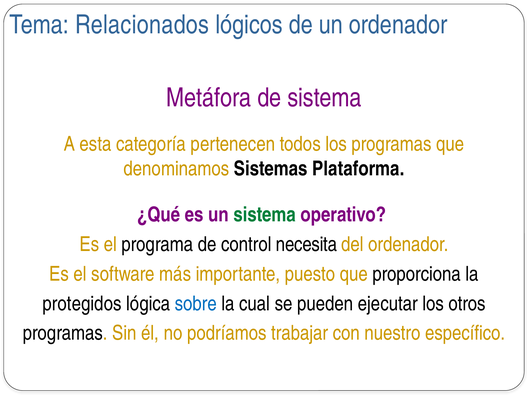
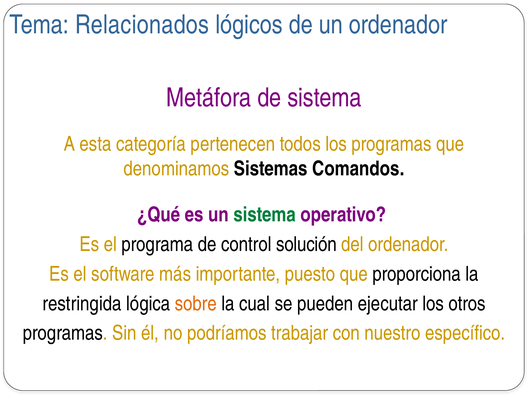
Plataforma: Plataforma -> Comandos
necesita: necesita -> solución
protegidos: protegidos -> restringida
sobre colour: blue -> orange
